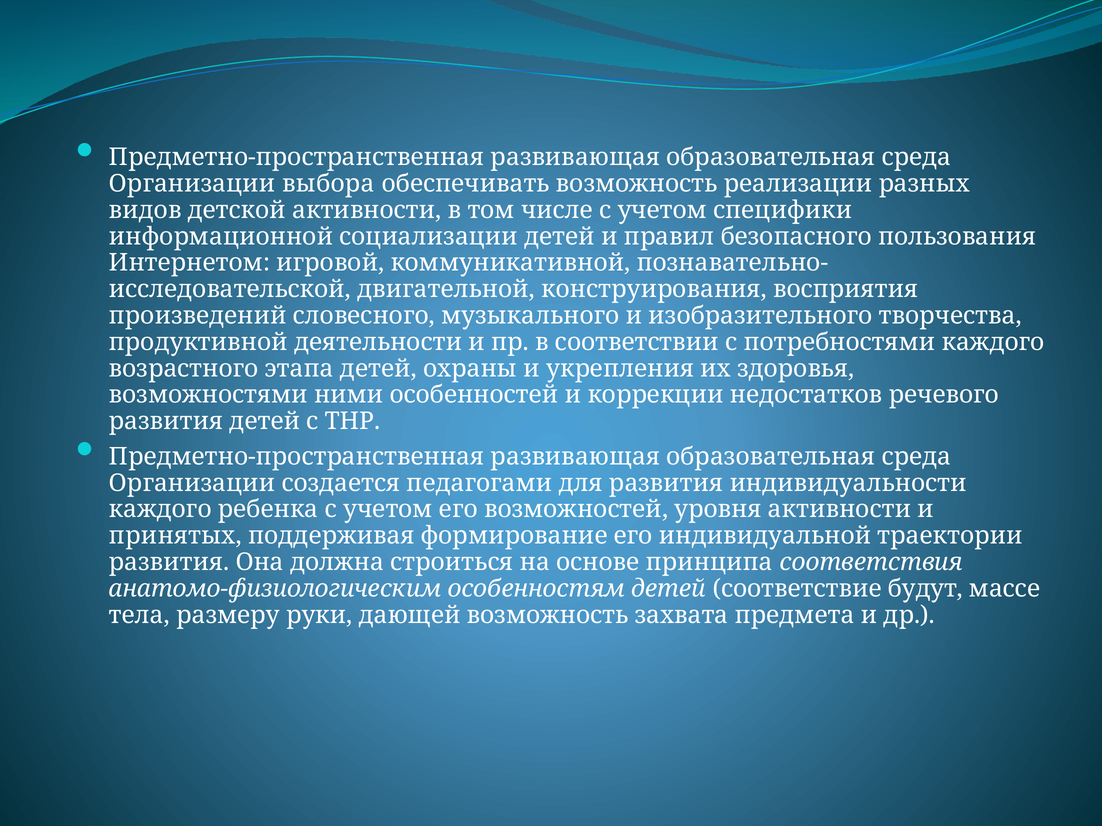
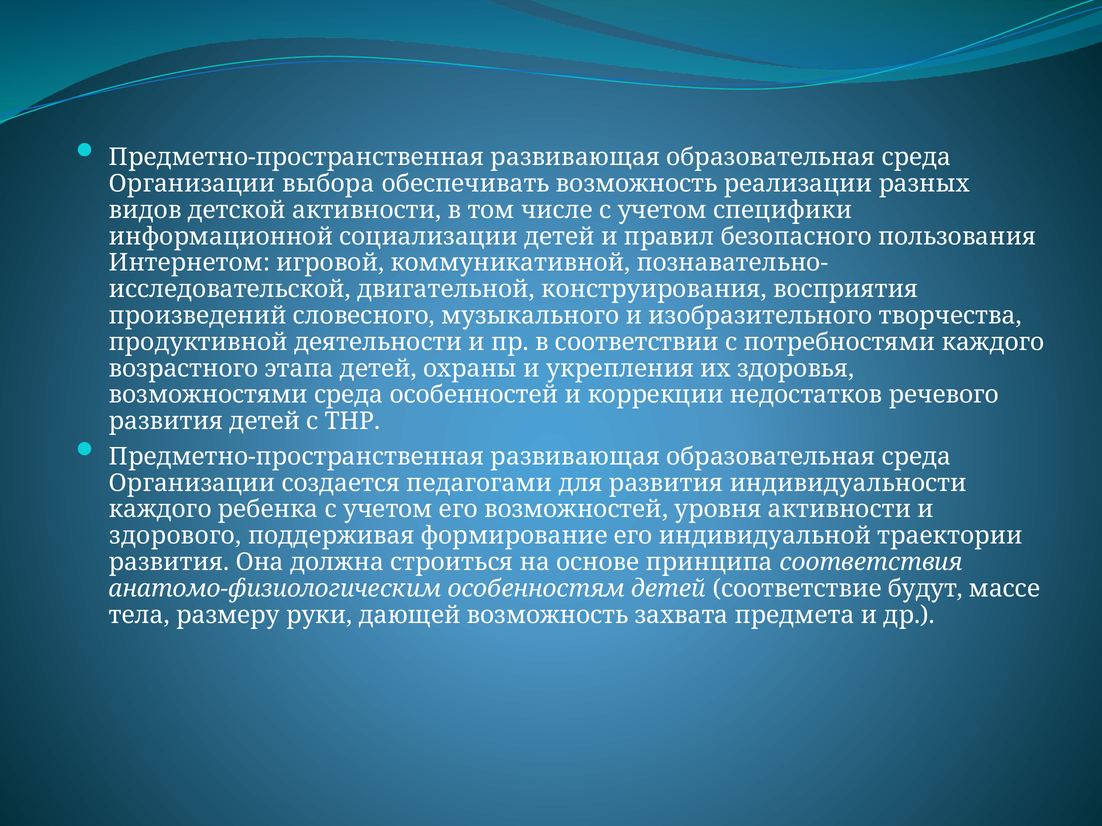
возможностями ними: ними -> среда
принятых: принятых -> здорового
